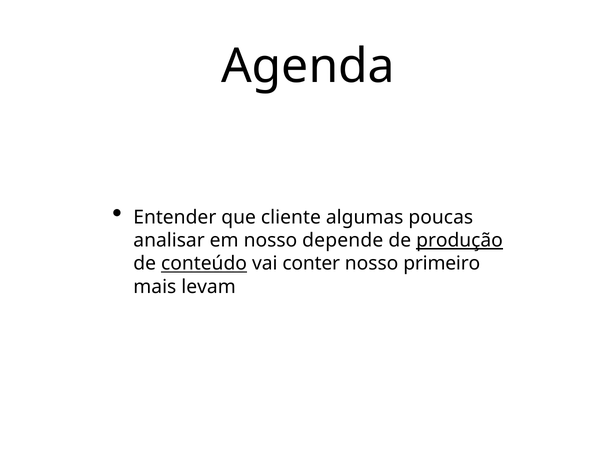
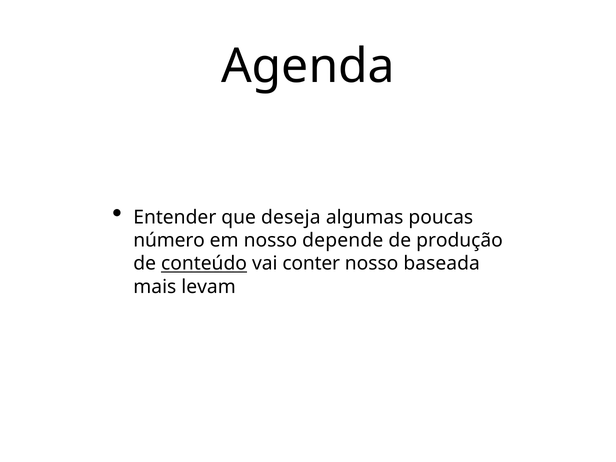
cliente: cliente -> deseja
analisar: analisar -> número
produção underline: present -> none
primeiro: primeiro -> baseada
